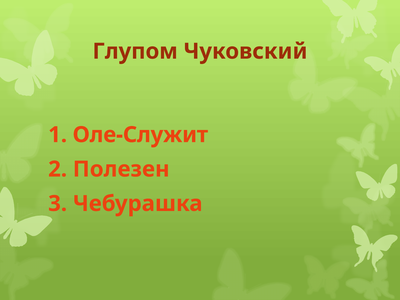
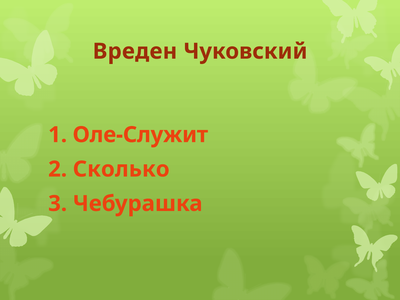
Глупом: Глупом -> Вреден
Полезен: Полезен -> Сколько
